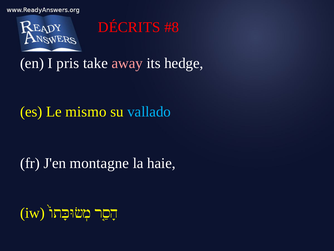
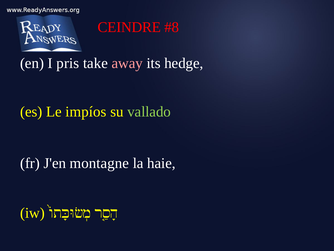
DÉCRITS: DÉCRITS -> CEINDRE
mismo: mismo -> impíos
vallado colour: light blue -> light green
